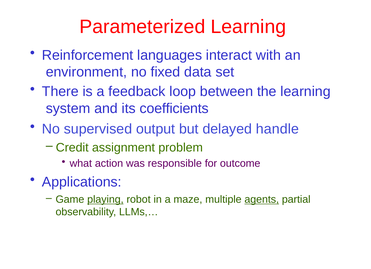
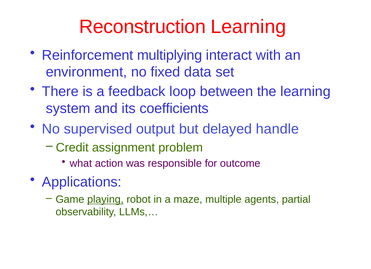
Parameterized: Parameterized -> Reconstruction
languages: languages -> multiplying
agents underline: present -> none
